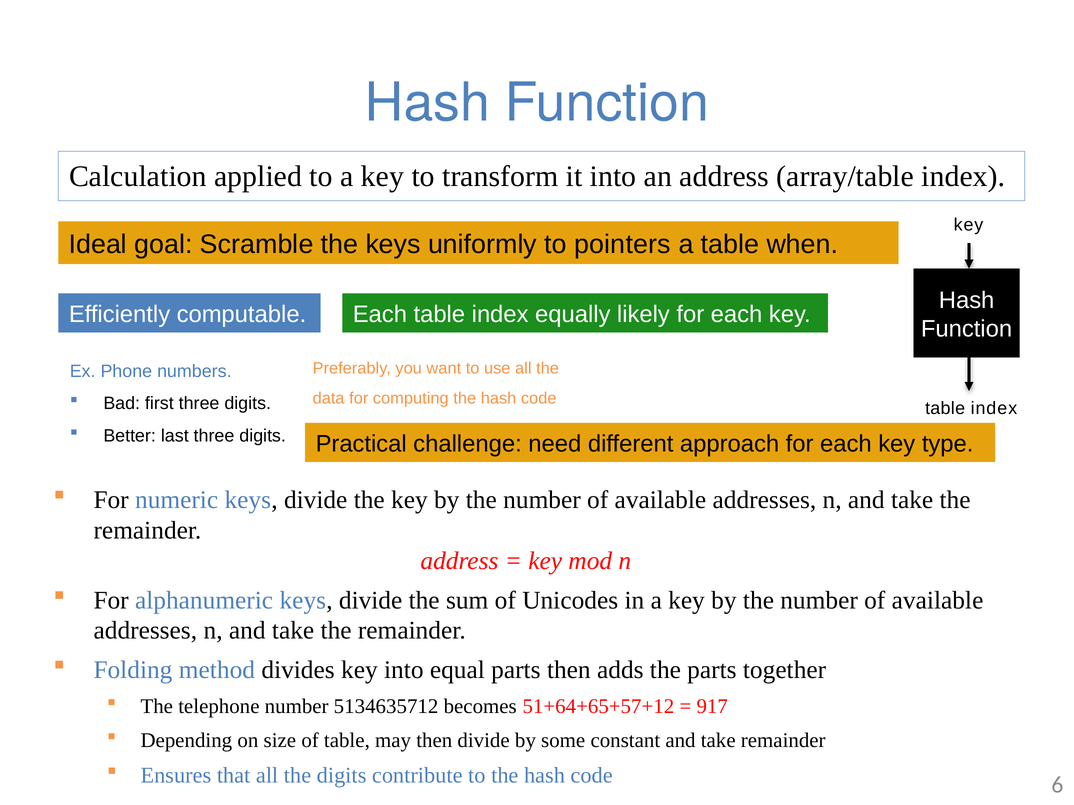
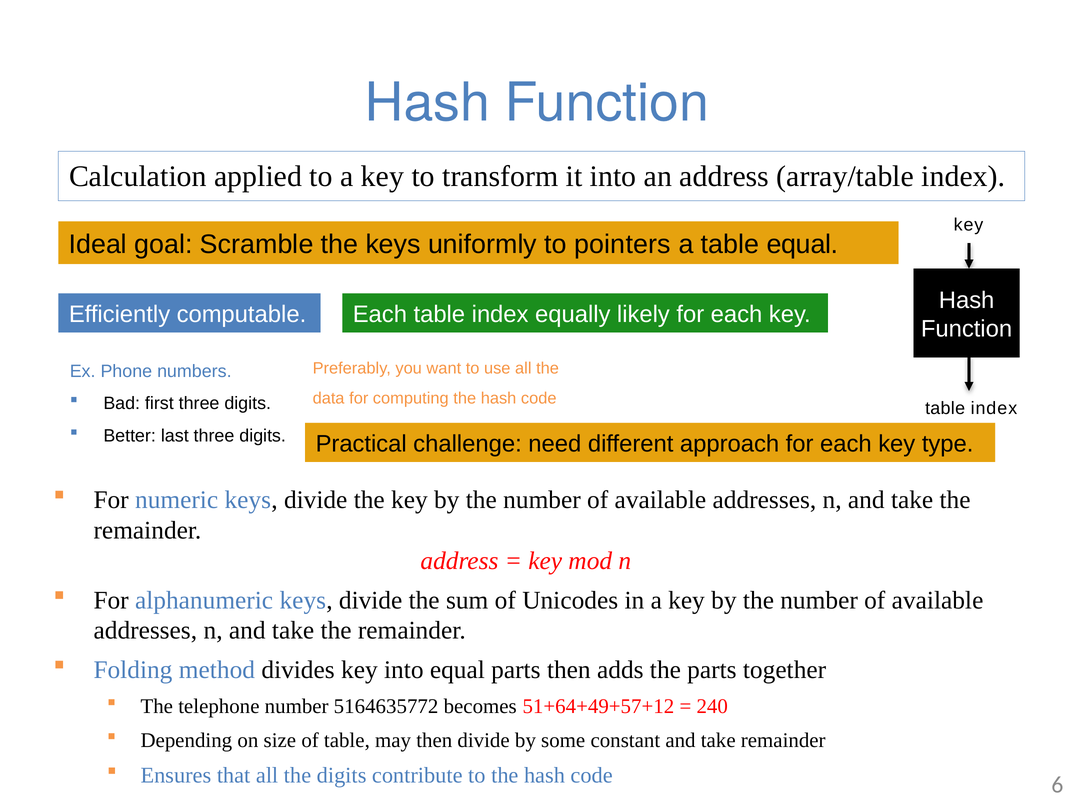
table when: when -> equal
5134635712: 5134635712 -> 5164635772
51+64+65+57+12: 51+64+65+57+12 -> 51+64+49+57+12
917: 917 -> 240
